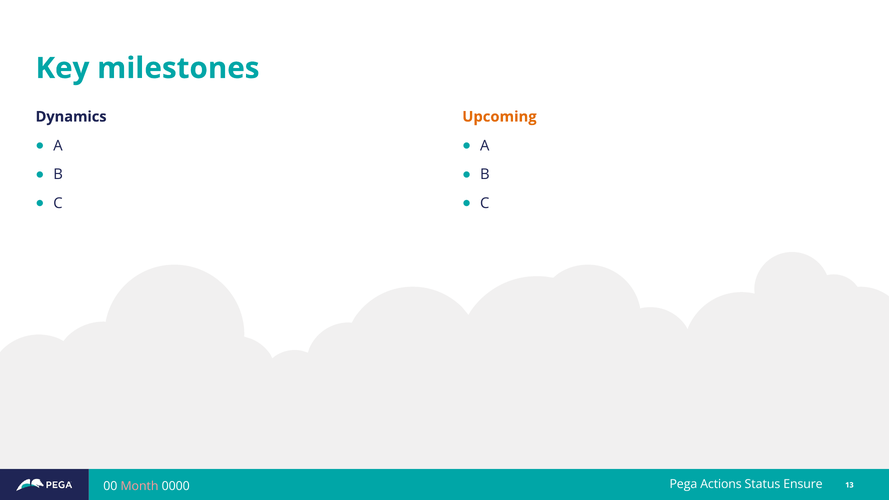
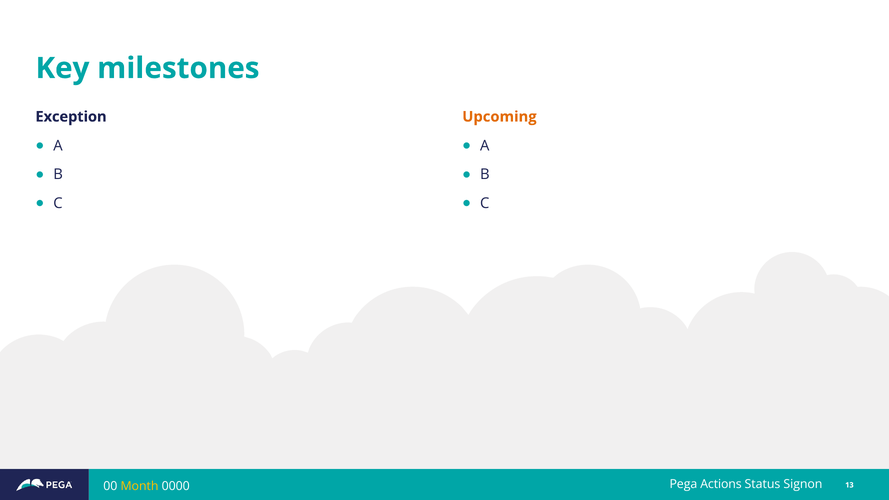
Dynamics: Dynamics -> Exception
Ensure: Ensure -> Signon
Month colour: pink -> yellow
